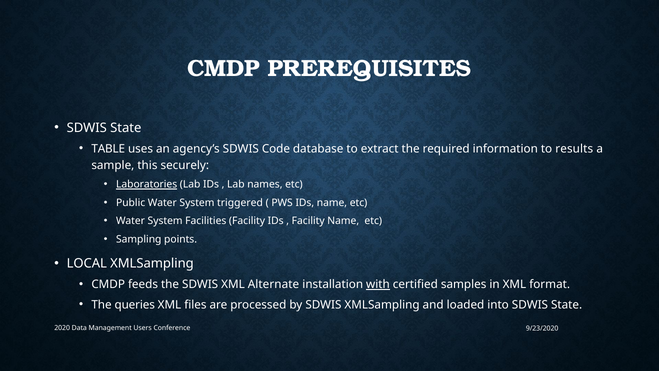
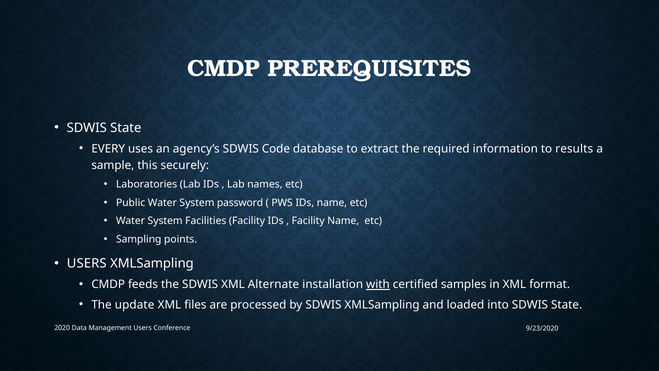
TABLE: TABLE -> EVERY
Laboratories underline: present -> none
triggered: triggered -> password
LOCAL at (87, 263): LOCAL -> USERS
queries: queries -> update
